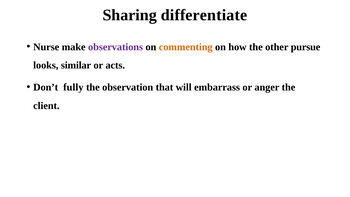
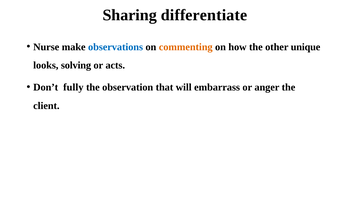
observations colour: purple -> blue
pursue: pursue -> unique
similar: similar -> solving
